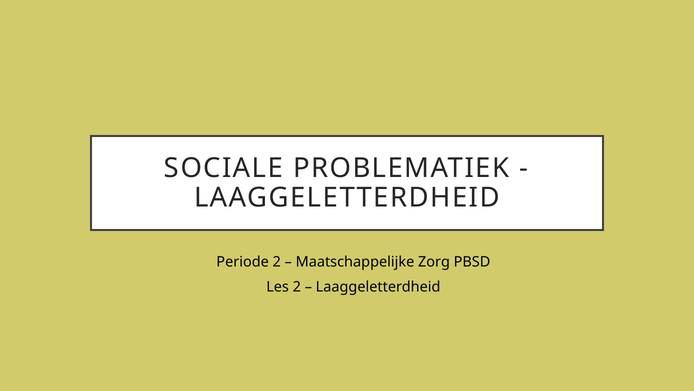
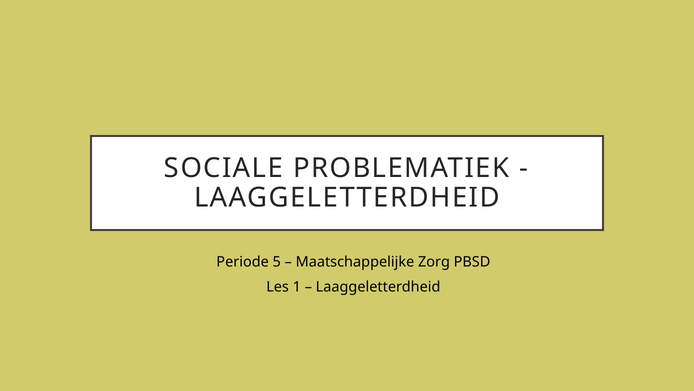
Periode 2: 2 -> 5
Les 2: 2 -> 1
